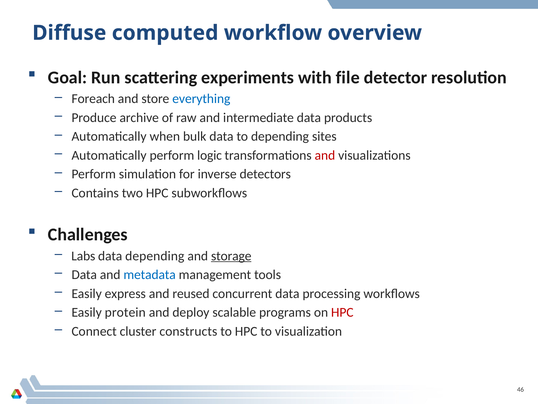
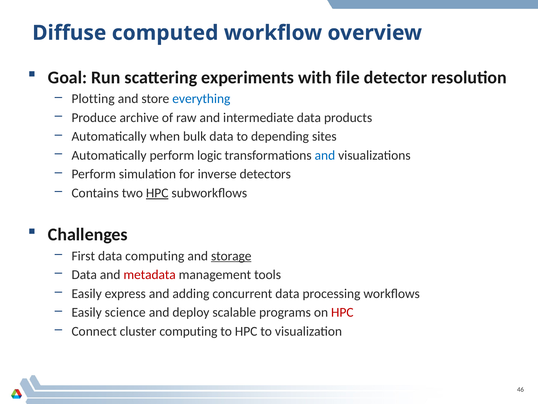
Foreach: Foreach -> Plotting
and at (325, 155) colour: red -> blue
HPC at (157, 193) underline: none -> present
Labs: Labs -> First
data depending: depending -> computing
metadata colour: blue -> red
reused: reused -> adding
protein: protein -> science
cluster constructs: constructs -> computing
